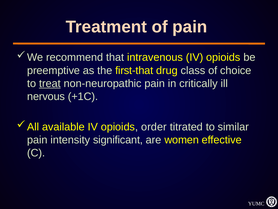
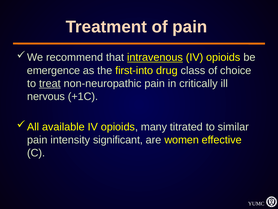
intravenous underline: none -> present
preemptive: preemptive -> emergence
first-that: first-that -> first-into
order: order -> many
